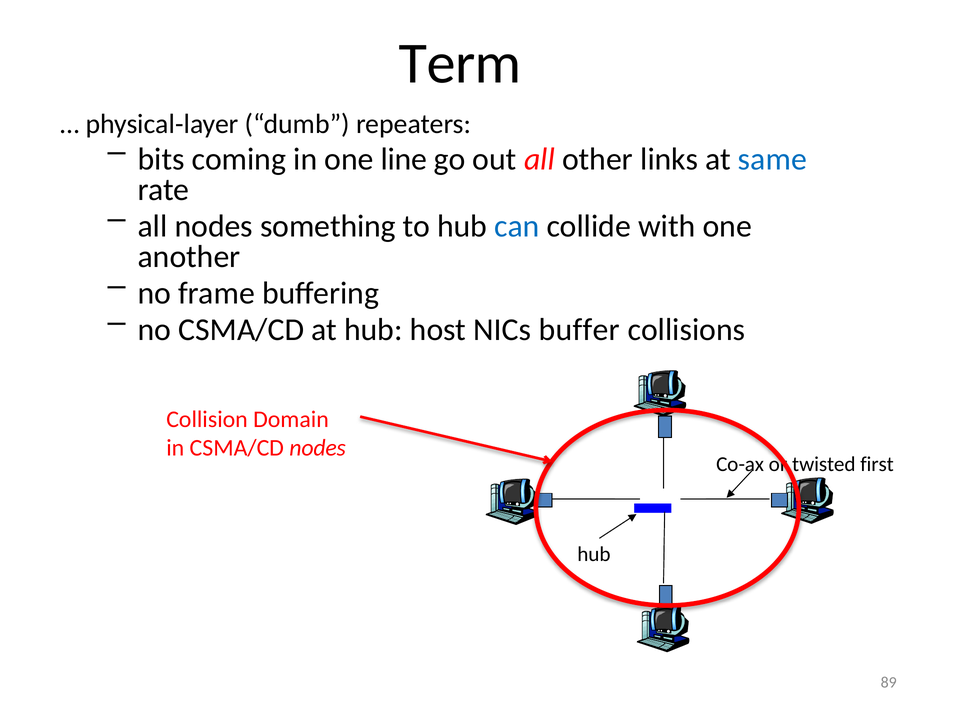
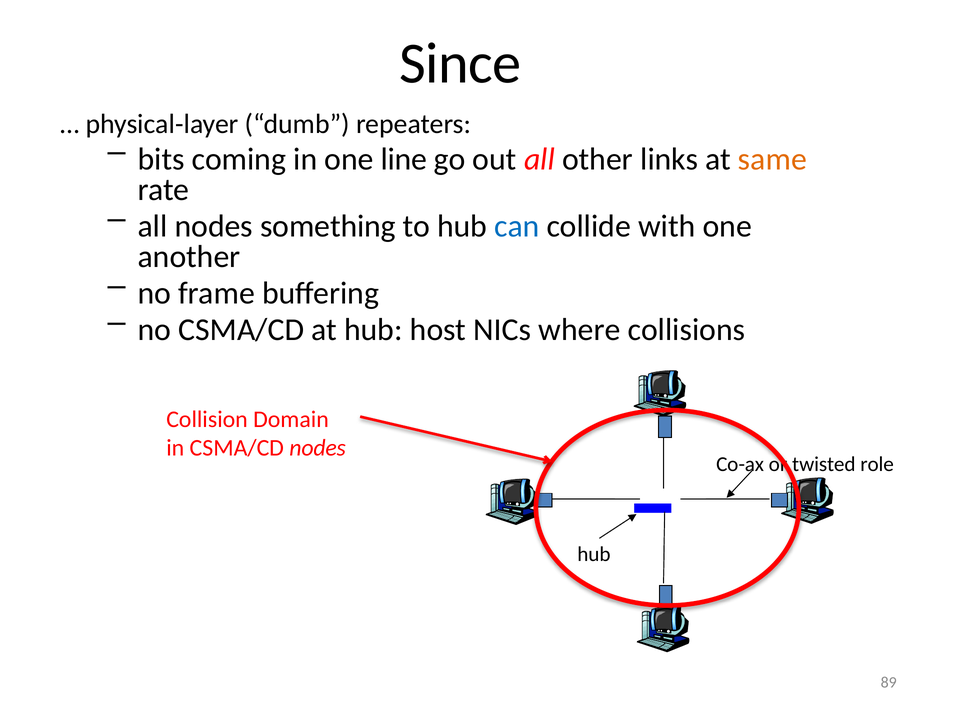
Term: Term -> Since
same colour: blue -> orange
buffer: buffer -> where
first: first -> role
